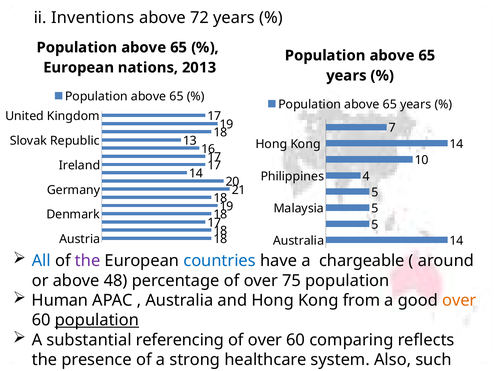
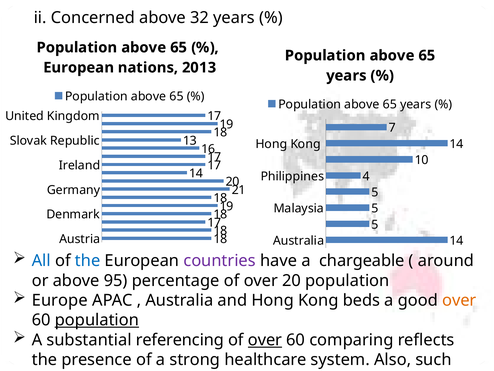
Inventions: Inventions -> Concerned
72: 72 -> 32
the at (88, 260) colour: purple -> blue
countries colour: blue -> purple
48: 48 -> 95
over 75: 75 -> 20
Human: Human -> Europe
from: from -> beds
over at (265, 339) underline: none -> present
